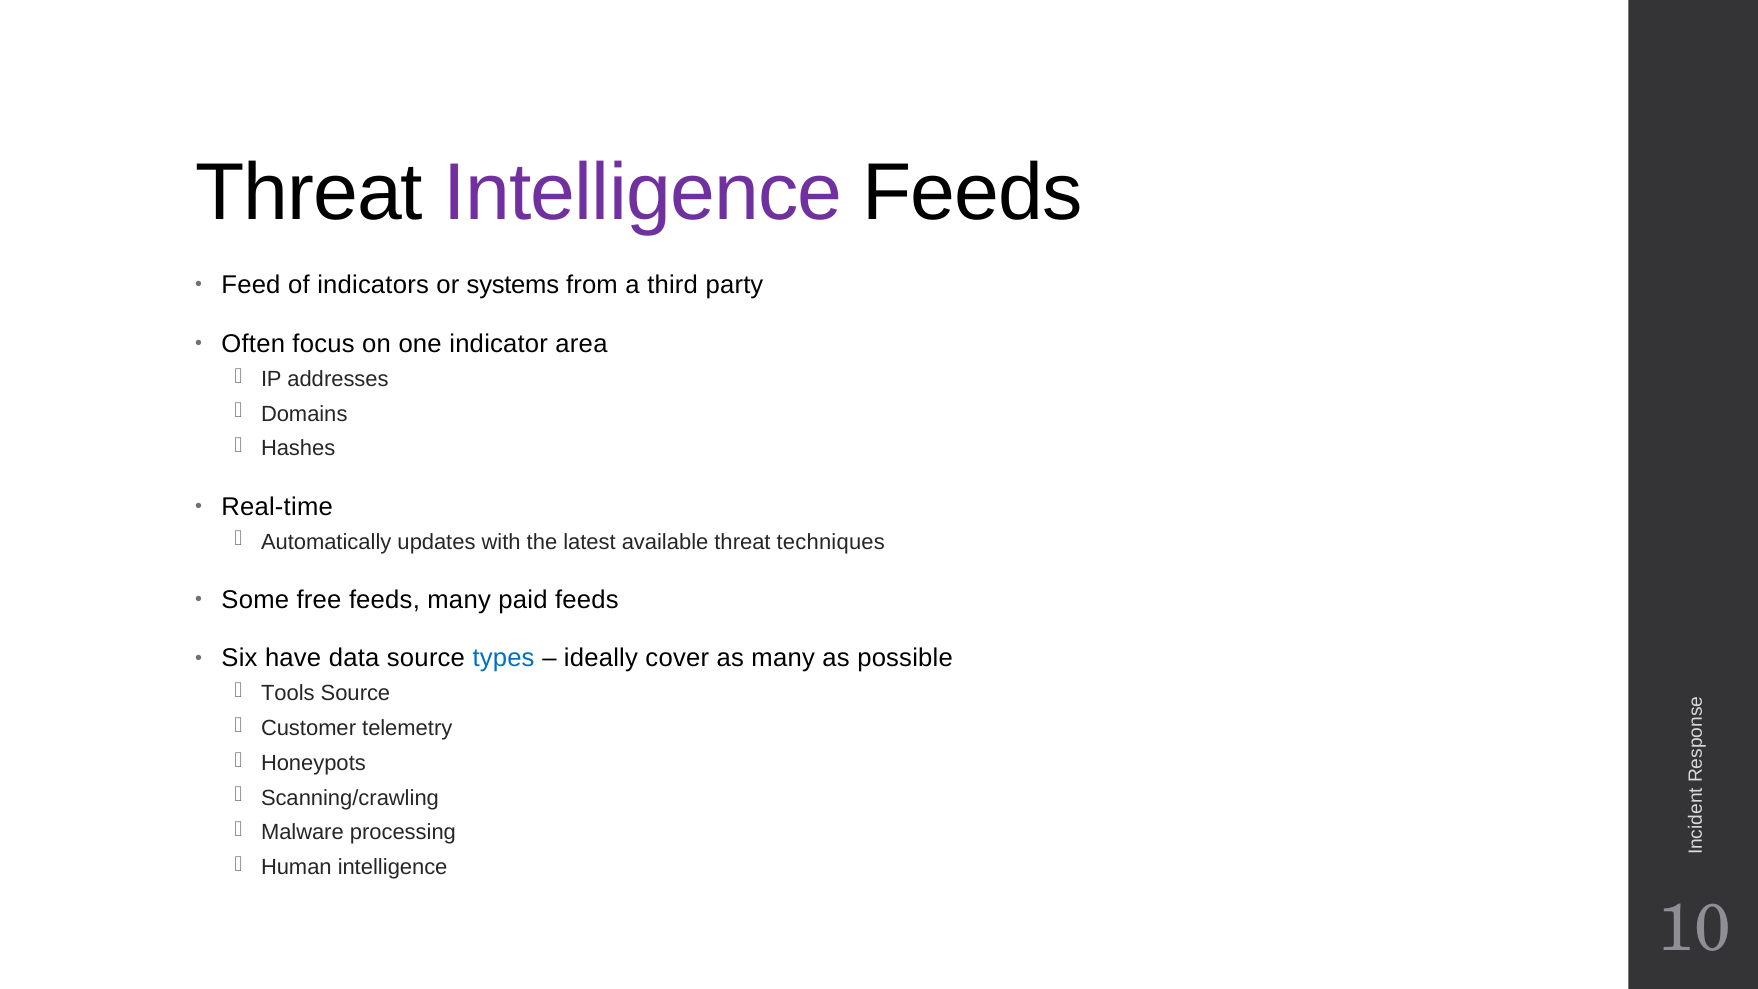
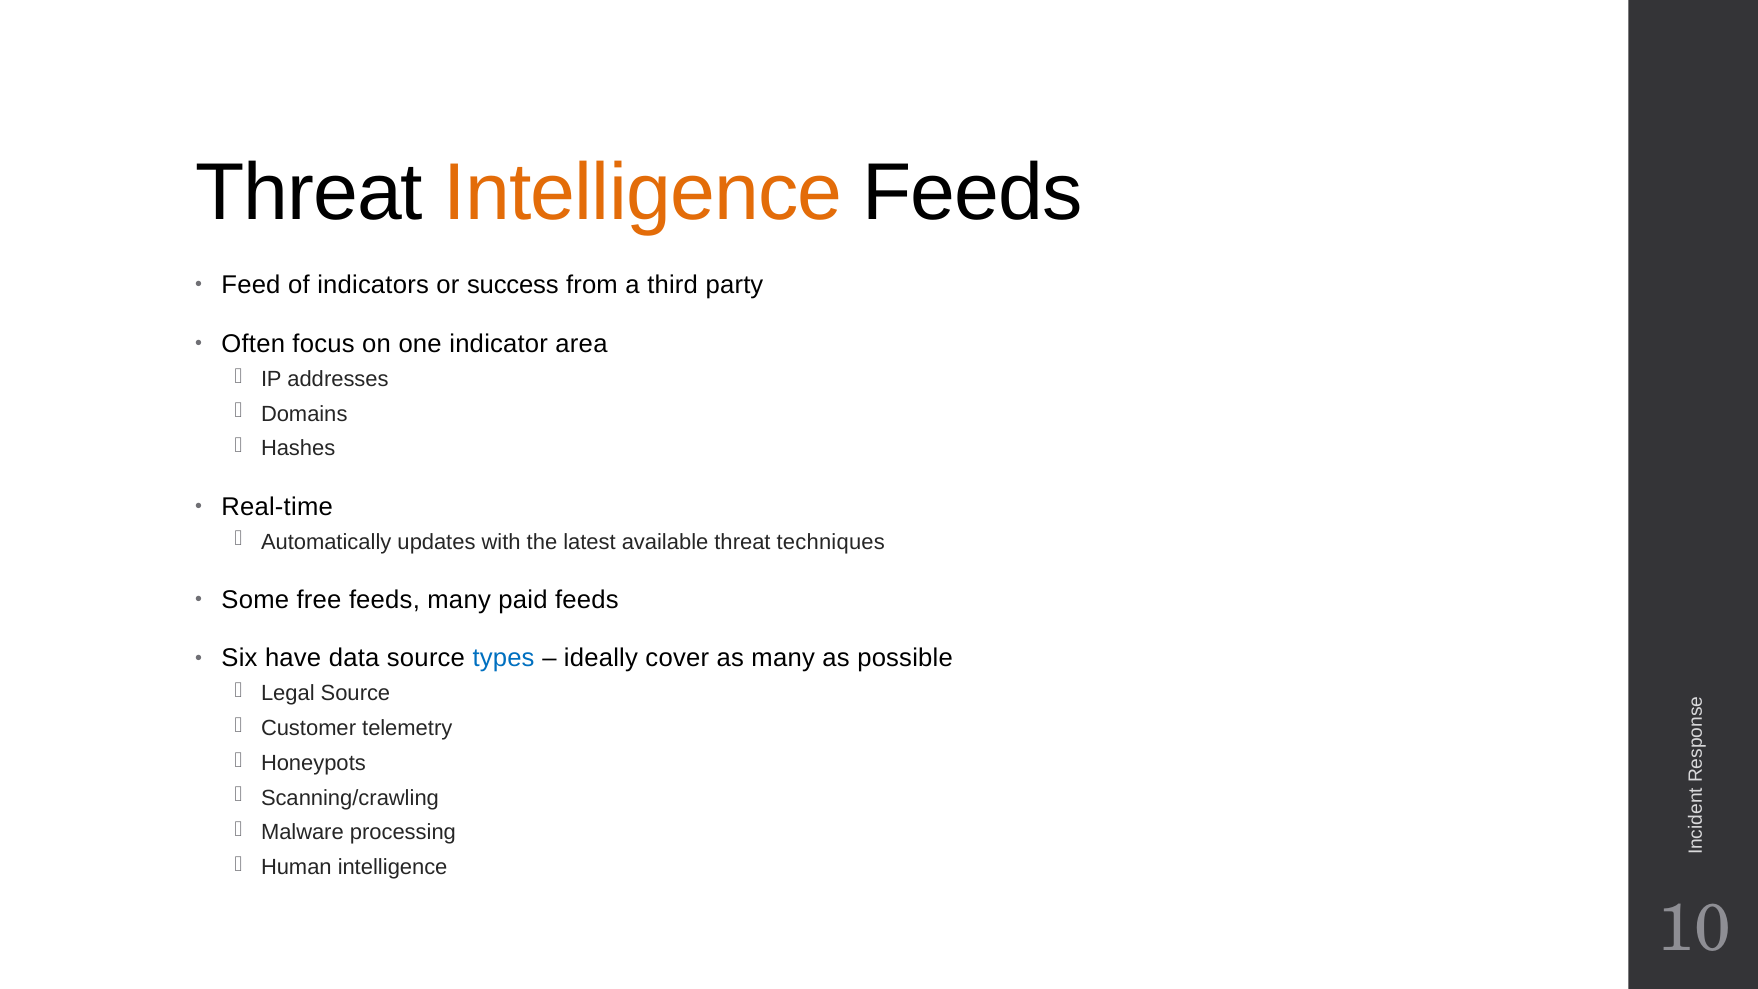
Intelligence at (643, 193) colour: purple -> orange
systems: systems -> success
Tools: Tools -> Legal
